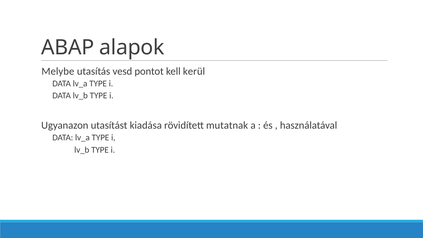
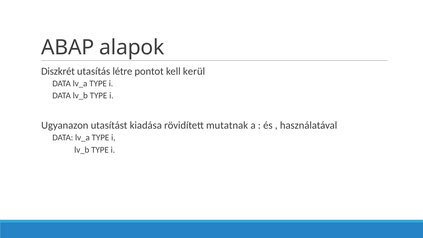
Melybe: Melybe -> Diszkrét
vesd: vesd -> létre
